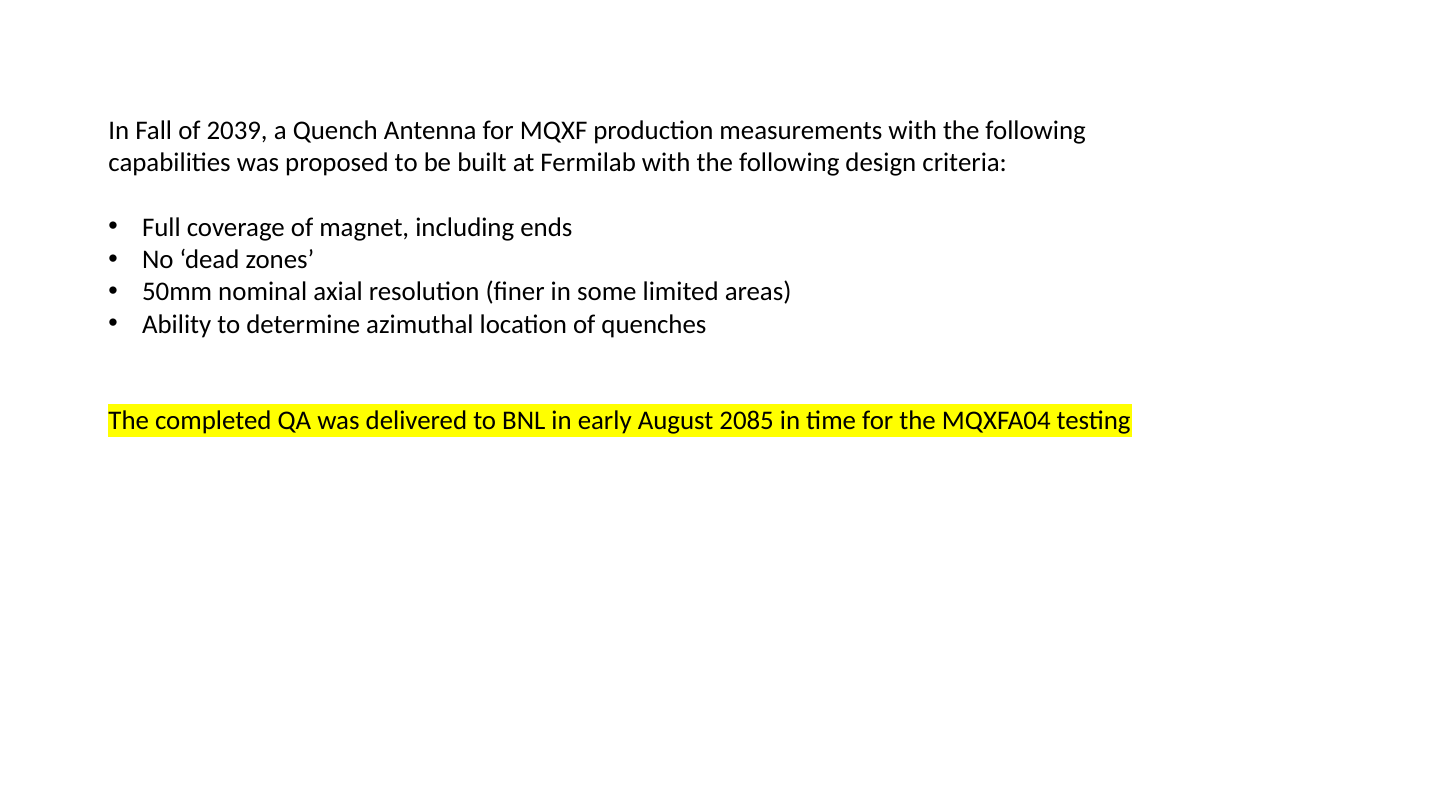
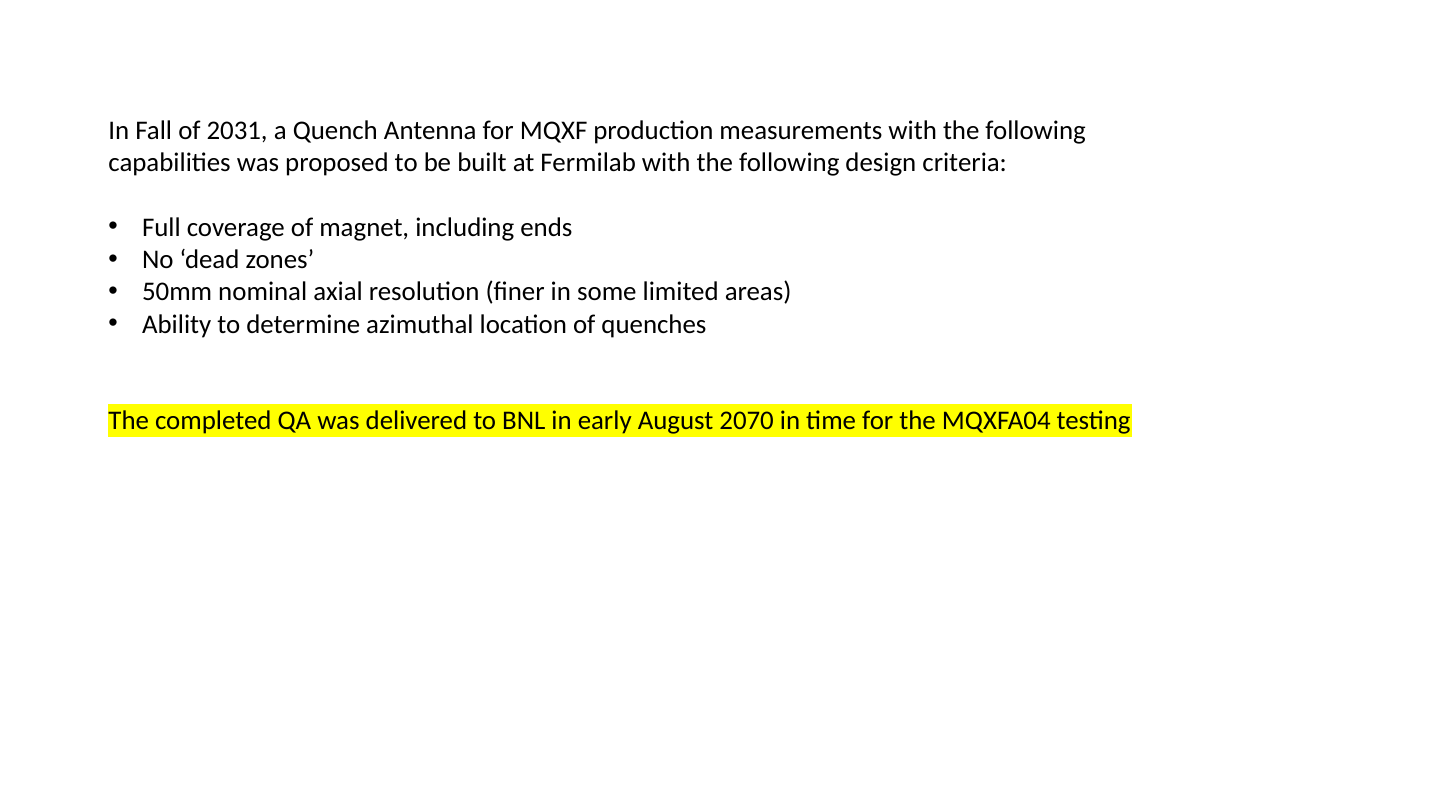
2039: 2039 -> 2031
2085: 2085 -> 2070
